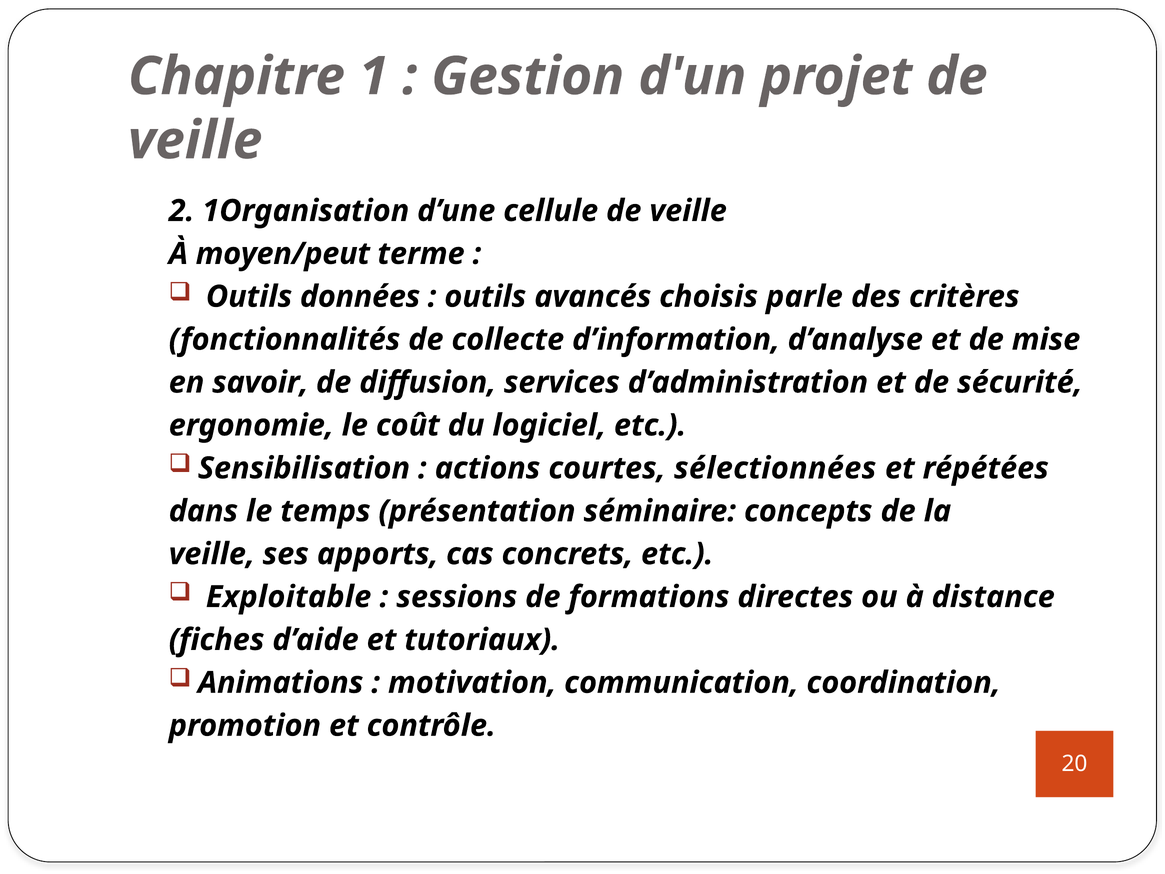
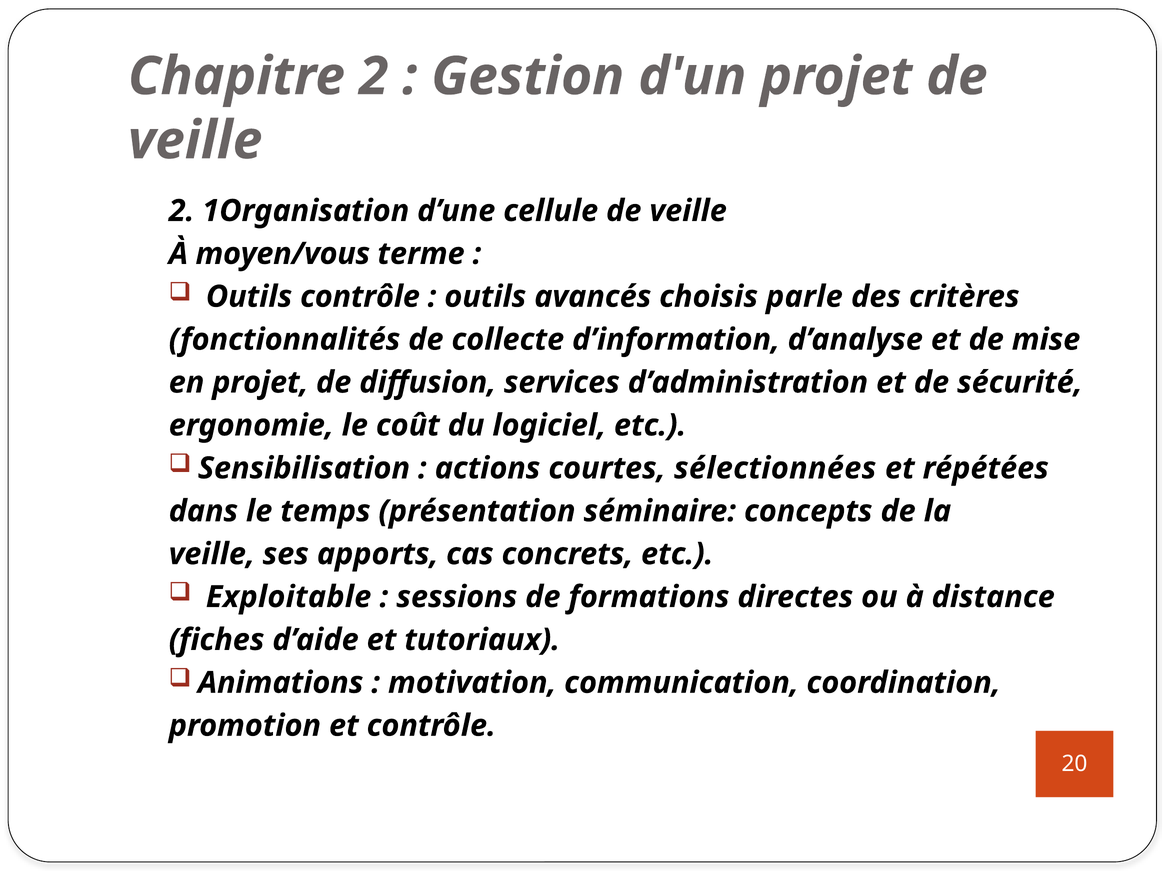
Chapitre 1: 1 -> 2
moyen/peut: moyen/peut -> moyen/vous
Outils données: données -> contrôle
en savoir: savoir -> projet
